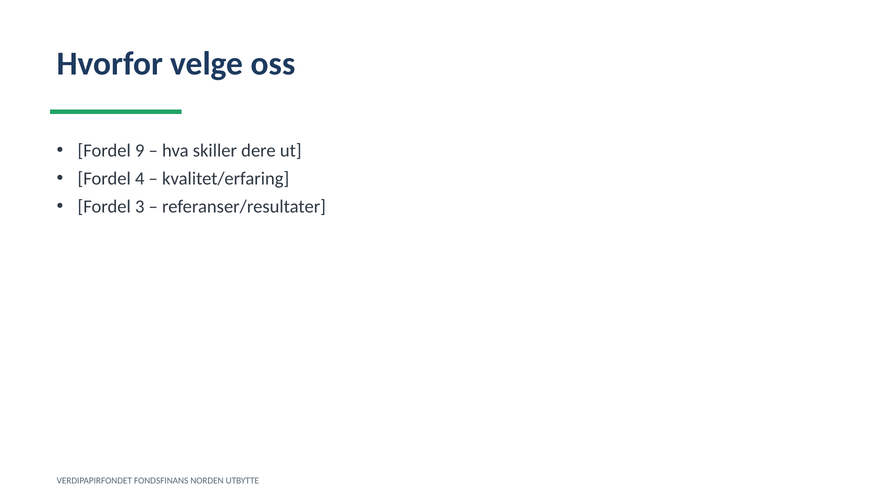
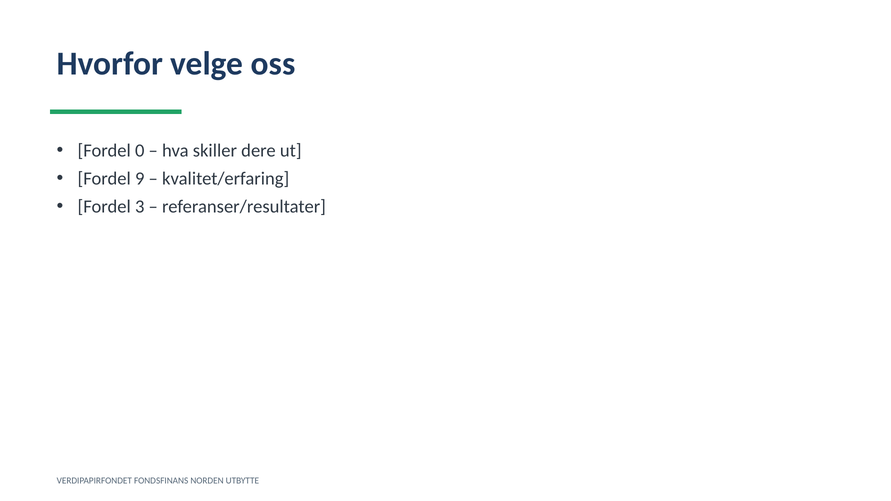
9: 9 -> 0
4: 4 -> 9
